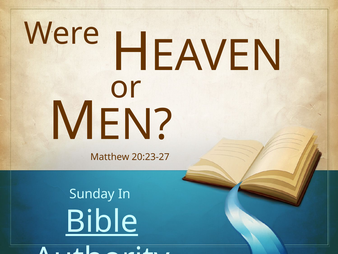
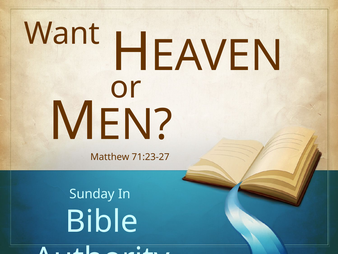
Were: Were -> Want
20:23-27: 20:23-27 -> 71:23-27
Bible underline: present -> none
